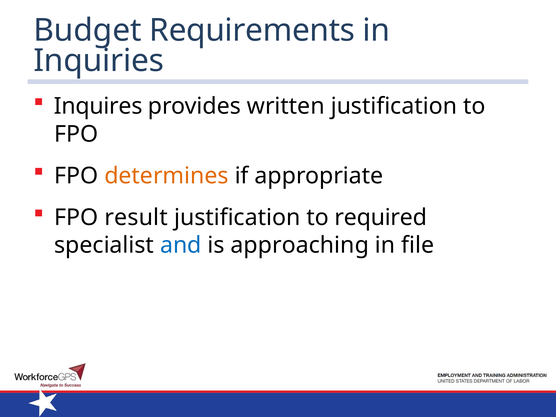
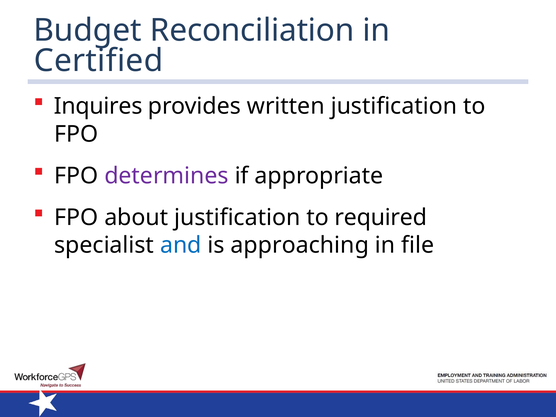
Requirements: Requirements -> Reconciliation
Inquiries: Inquiries -> Certified
determines colour: orange -> purple
result: result -> about
